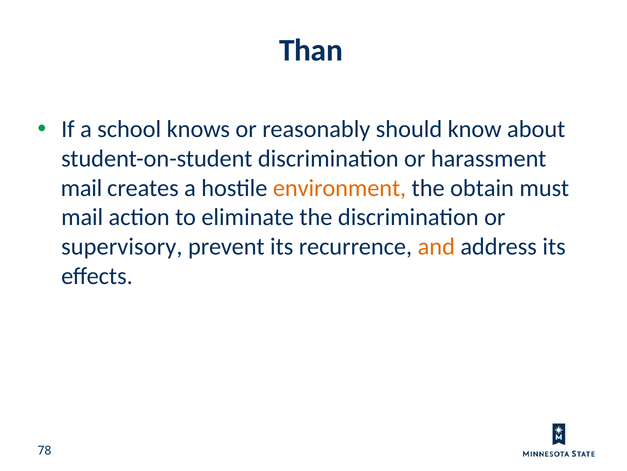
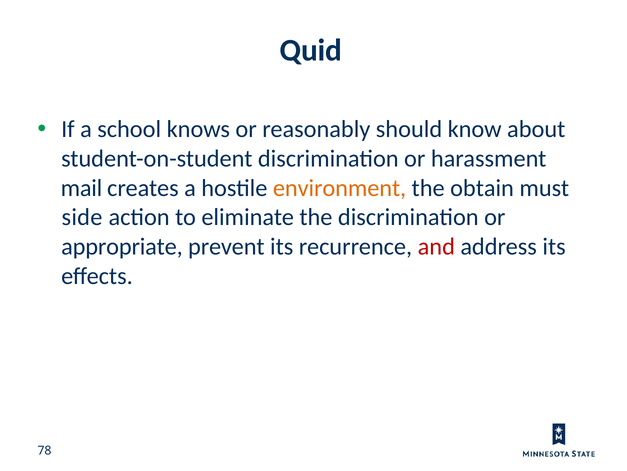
Than: Than -> Quid
mail at (82, 217): mail -> side
supervisory: supervisory -> appropriate
and colour: orange -> red
